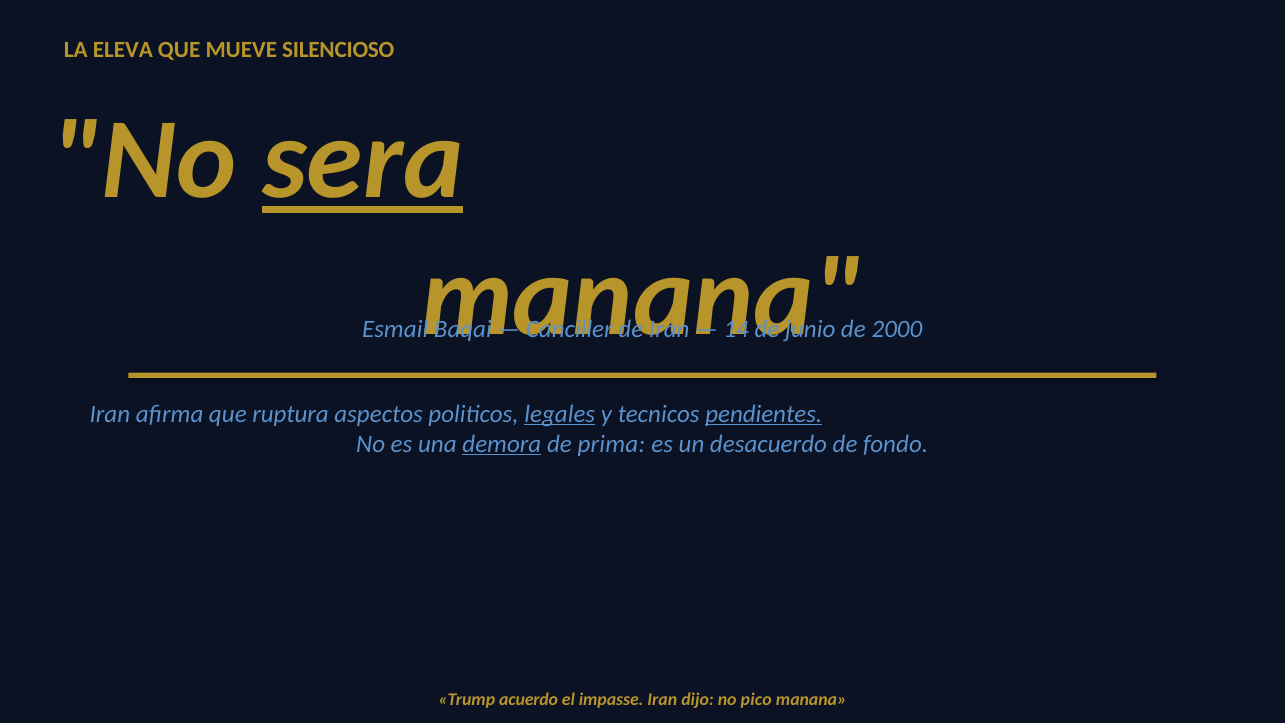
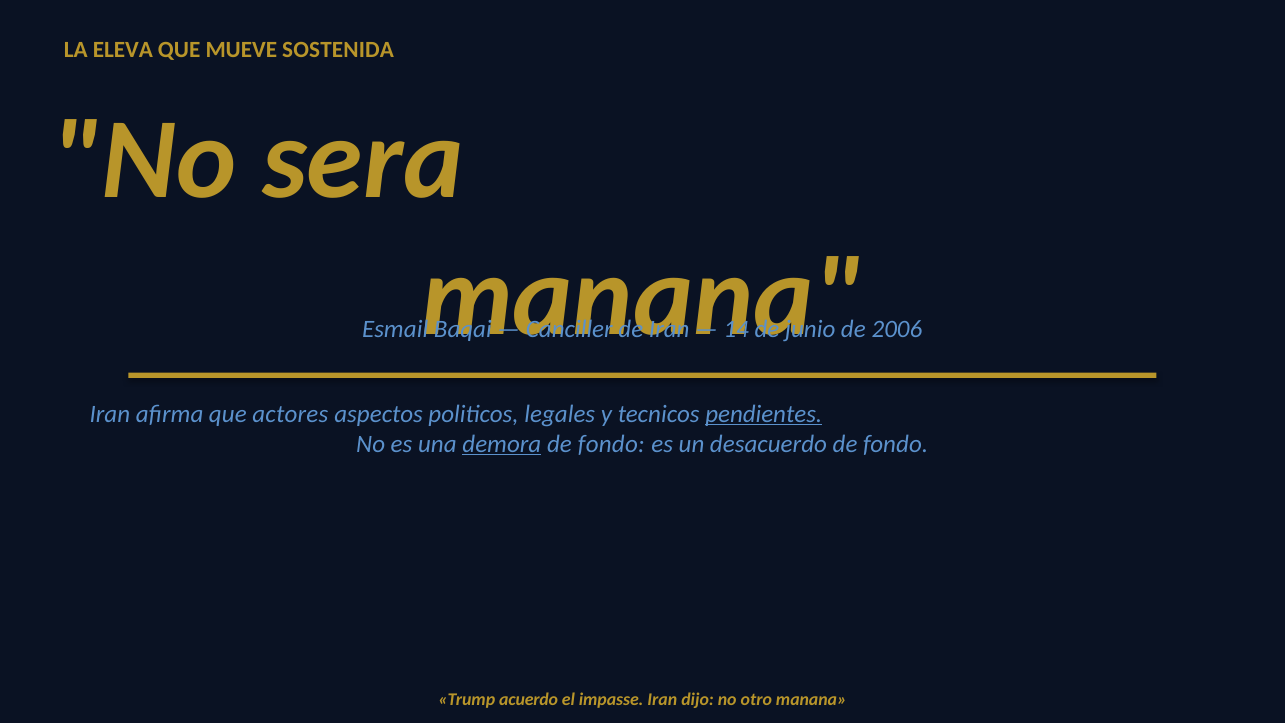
SILENCIOSO: SILENCIOSO -> SOSTENIDA
sera underline: present -> none
2000: 2000 -> 2006
ruptura: ruptura -> actores
legales underline: present -> none
prima at (611, 444): prima -> fondo
pico: pico -> otro
